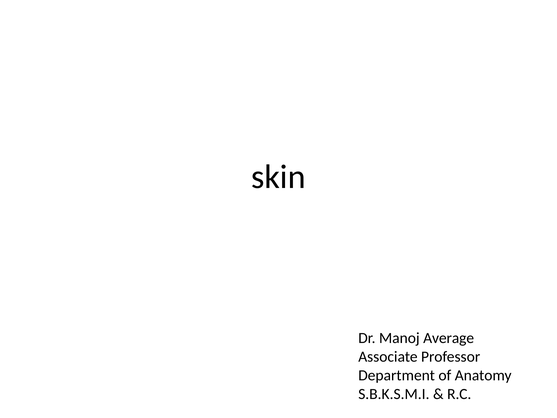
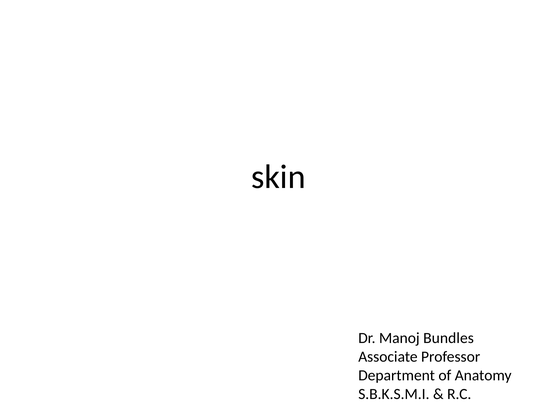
Average: Average -> Bundles
